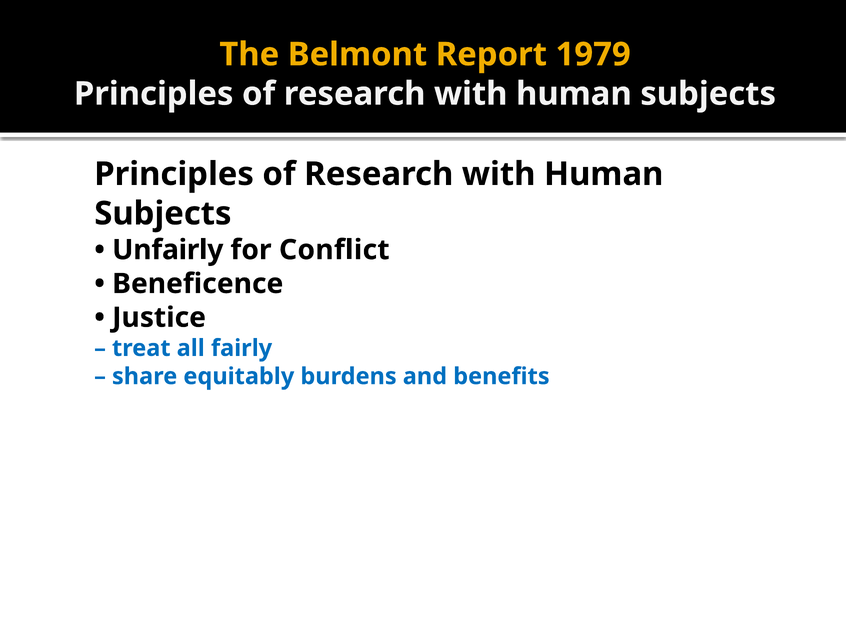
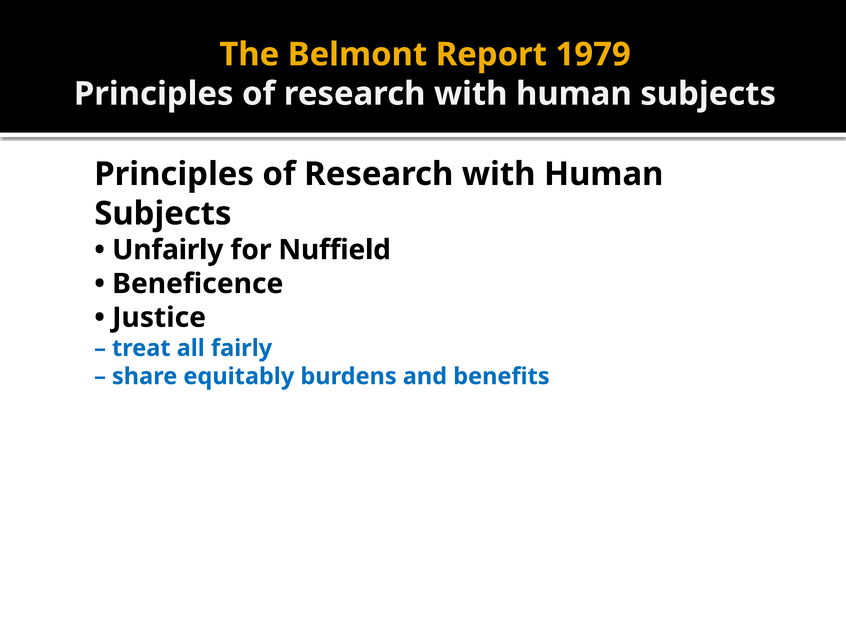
Conflict: Conflict -> Nuffield
